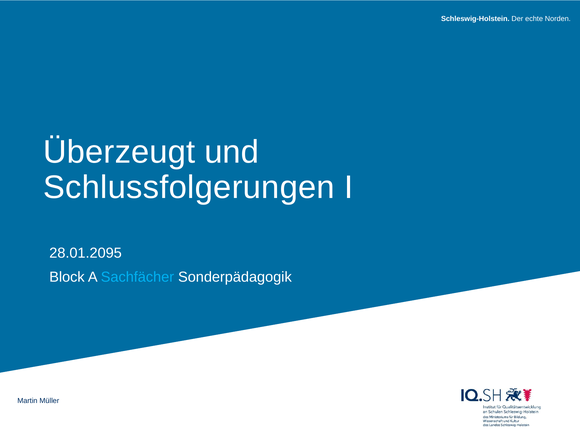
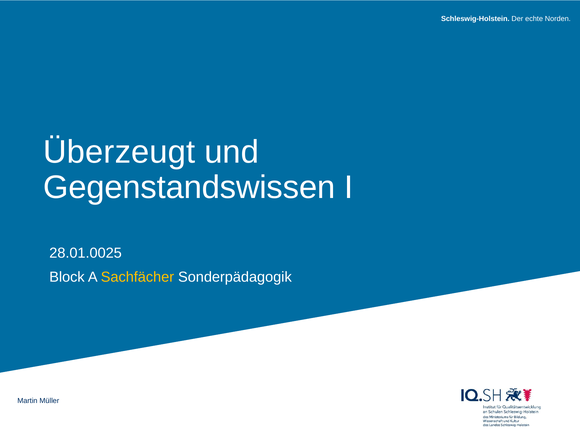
Schlussfolgerungen: Schlussfolgerungen -> Gegenstandswissen
28.01.2095: 28.01.2095 -> 28.01.0025
Sachfächer colour: light blue -> yellow
